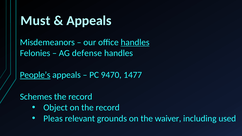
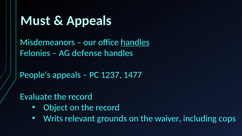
People’s underline: present -> none
9470: 9470 -> 1237
Schemes: Schemes -> Evaluate
Pleas: Pleas -> Writs
used: used -> cops
